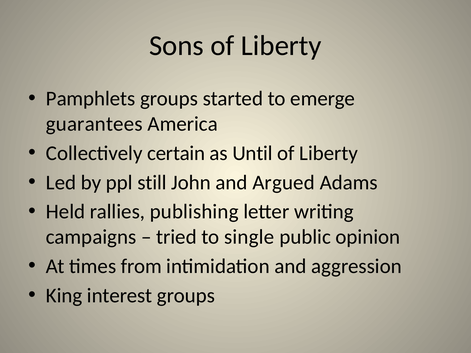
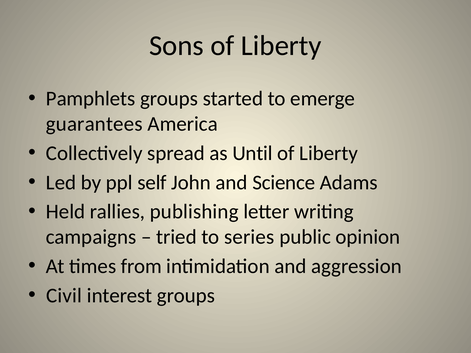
certain: certain -> spread
still: still -> self
Argued: Argued -> Science
single: single -> series
King: King -> Civil
